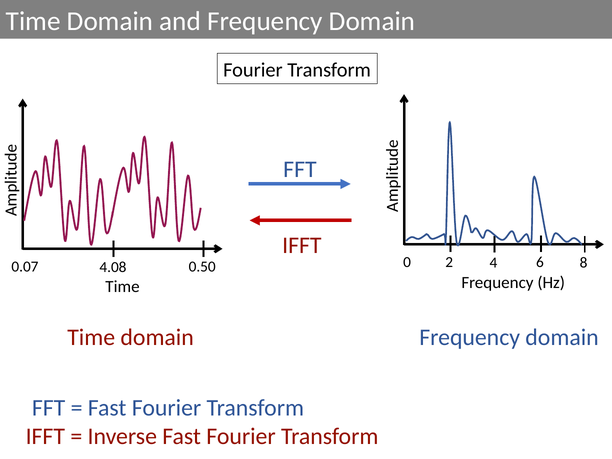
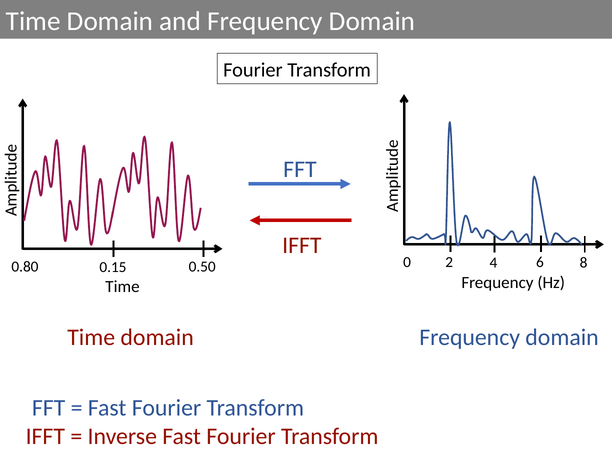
0.07: 0.07 -> 0.80
4.08: 4.08 -> 0.15
